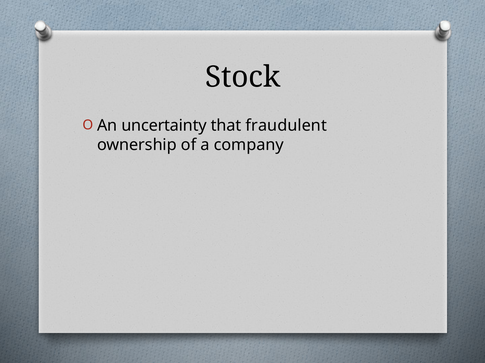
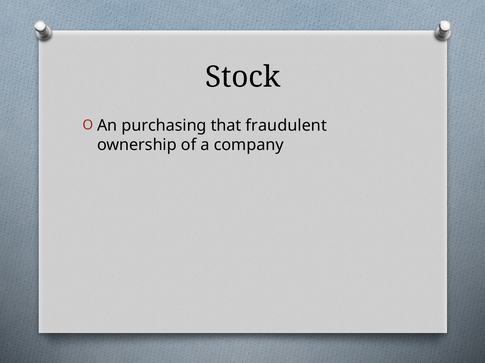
uncertainty: uncertainty -> purchasing
